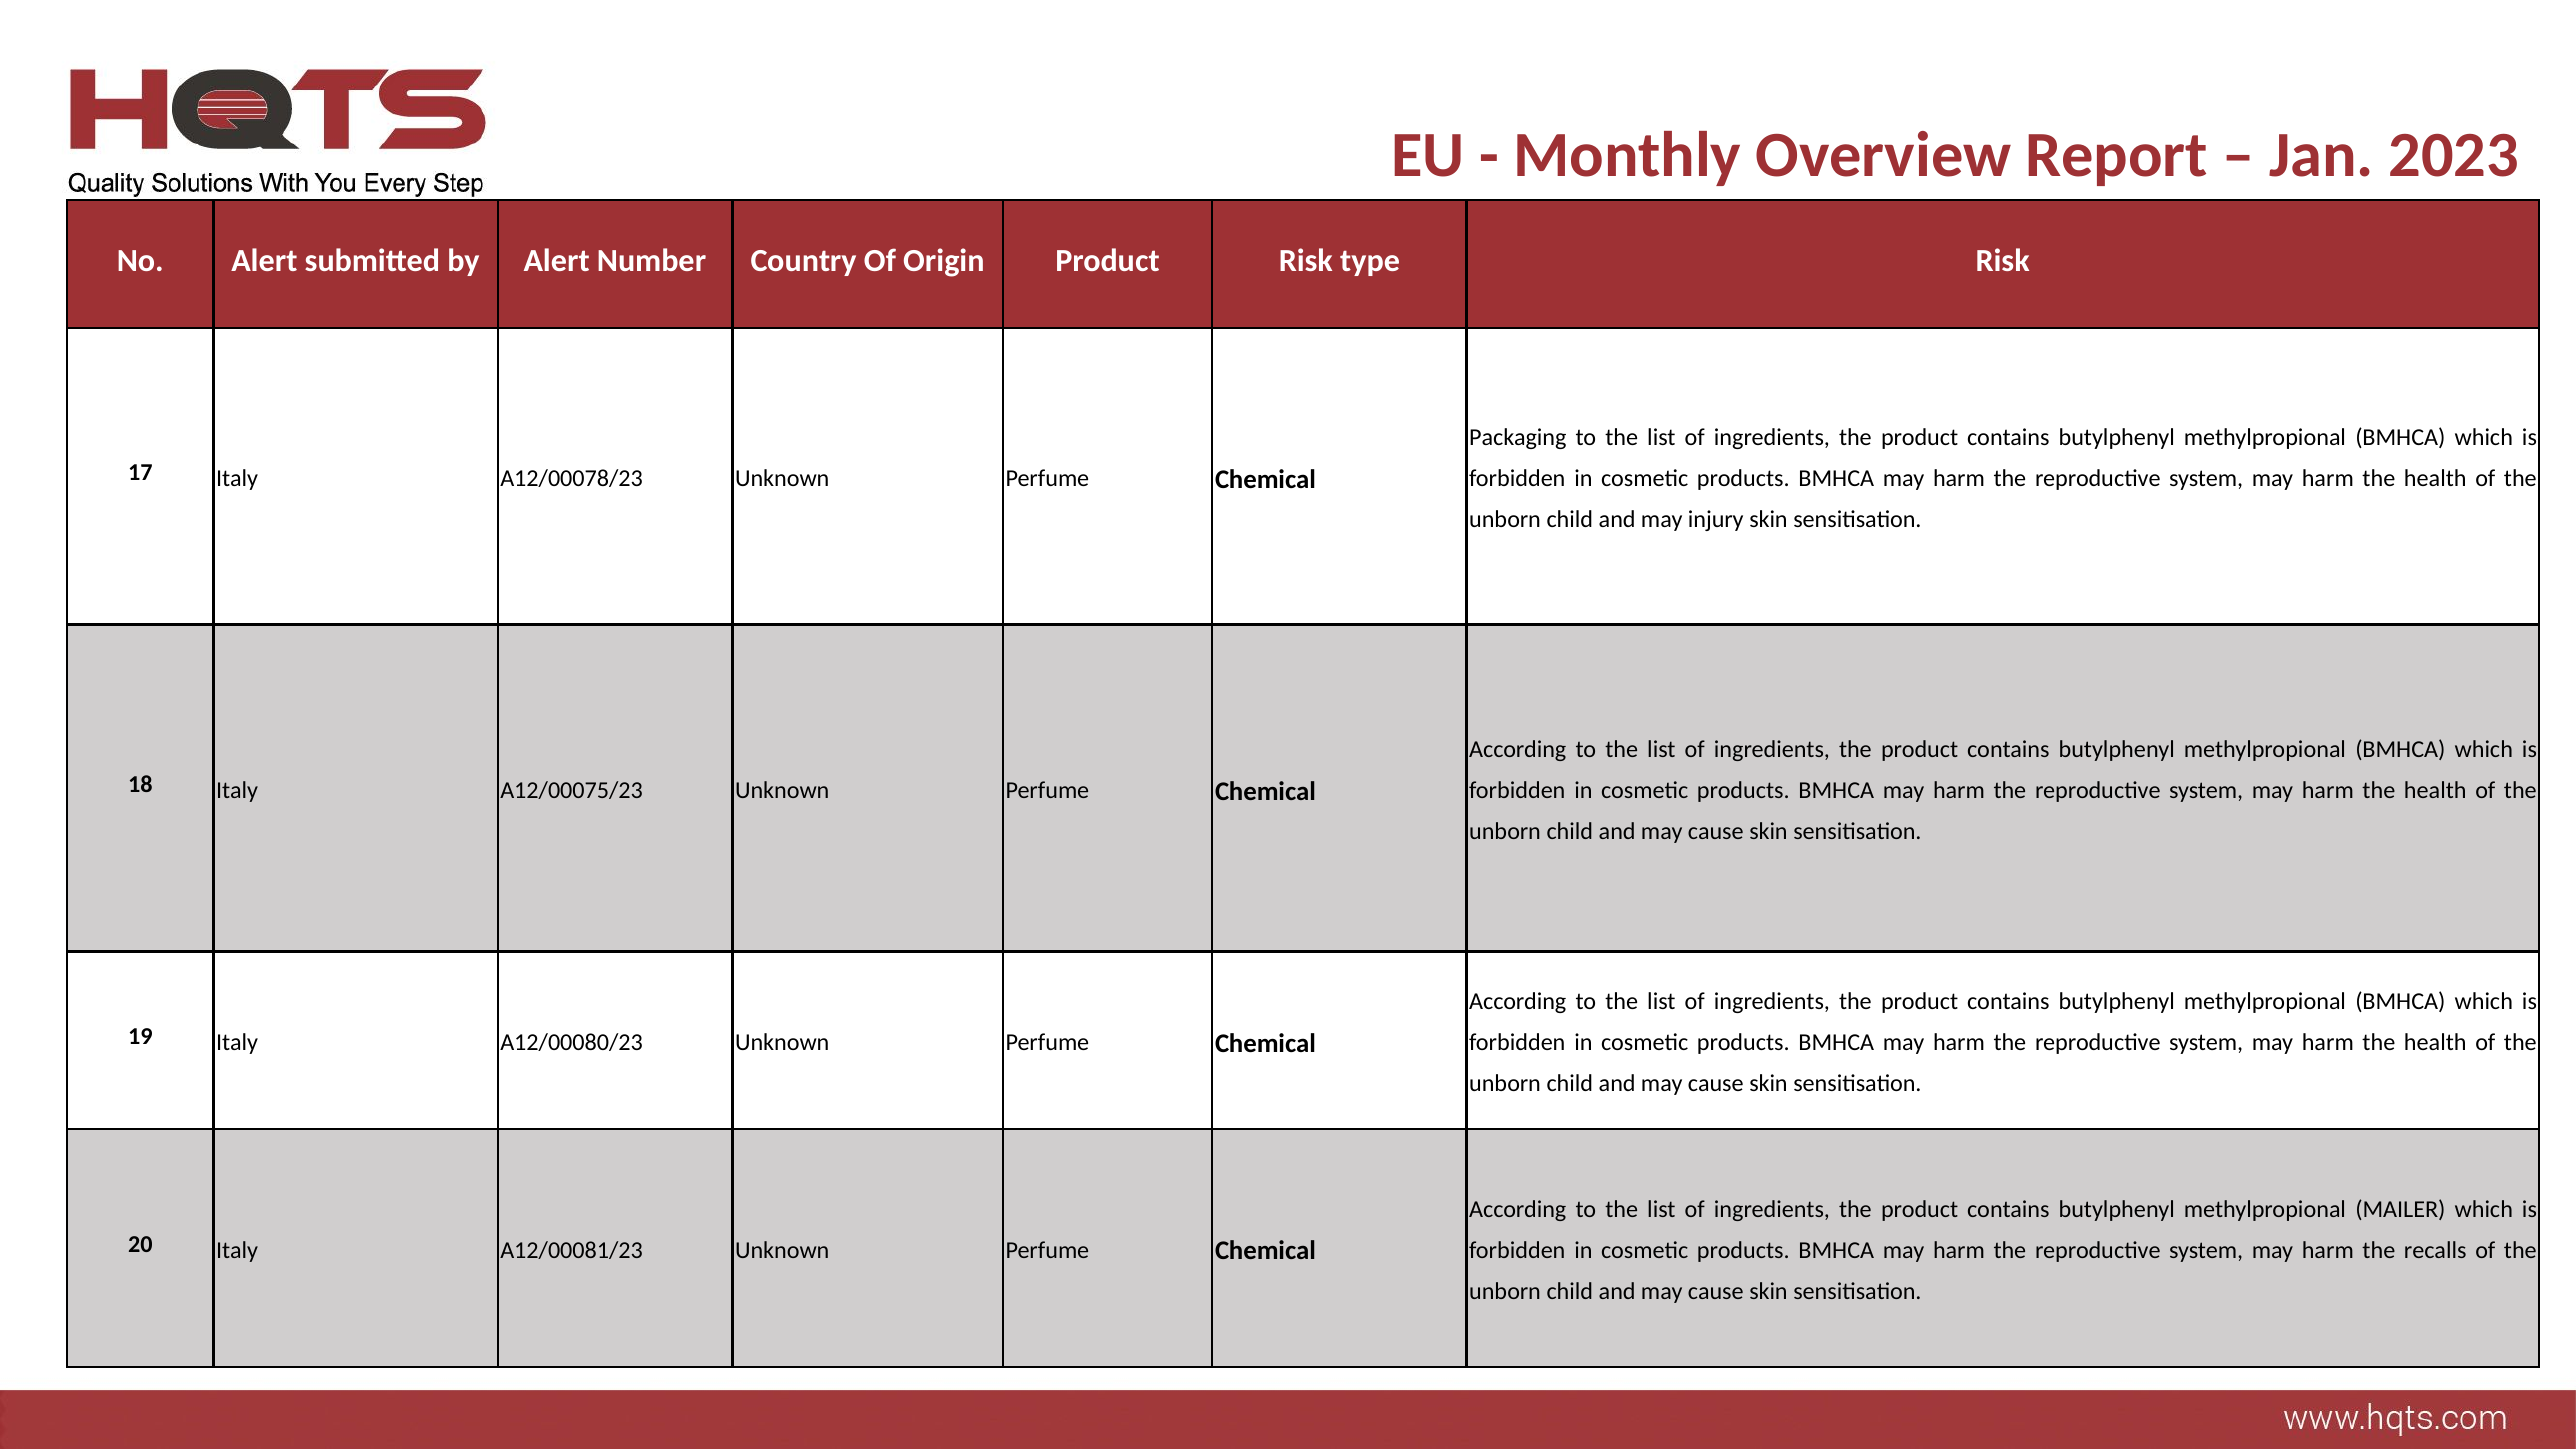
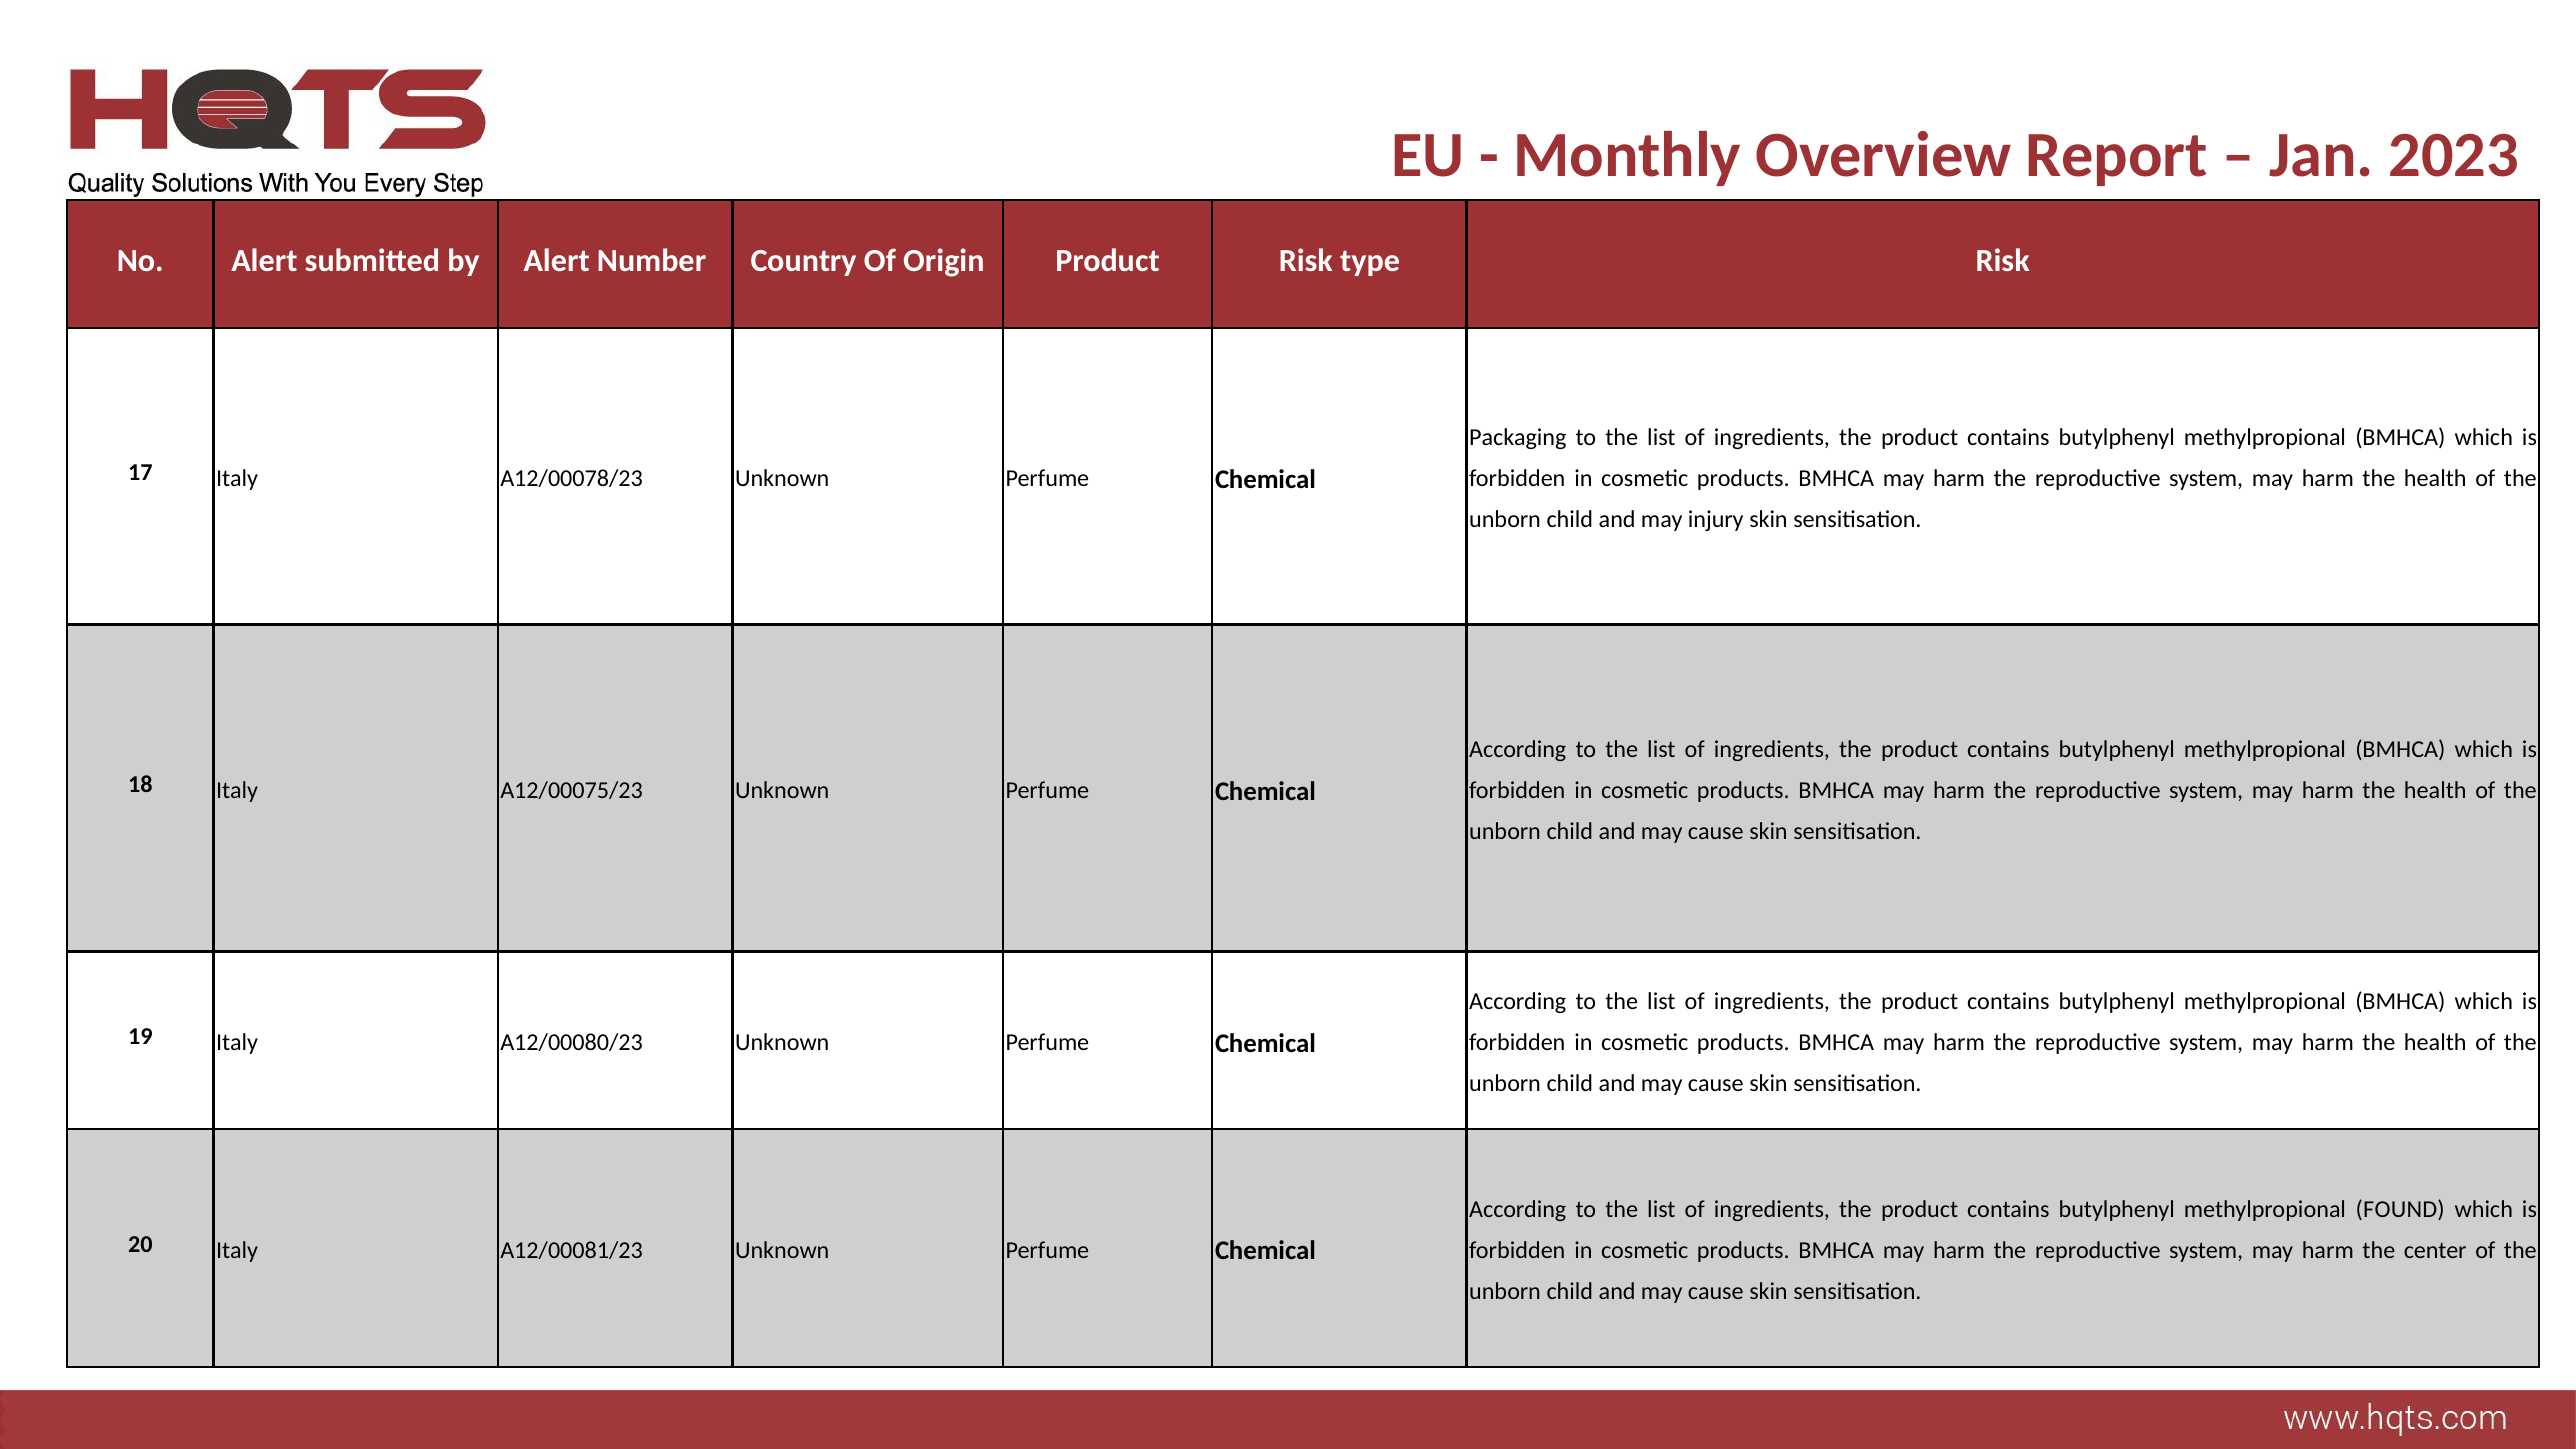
MAILER: MAILER -> FOUND
recalls: recalls -> center
